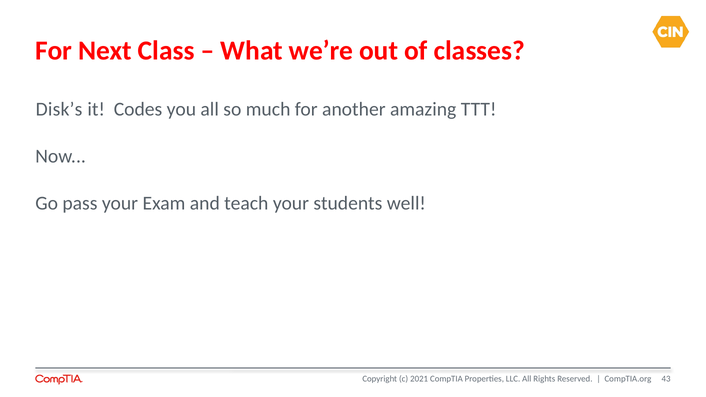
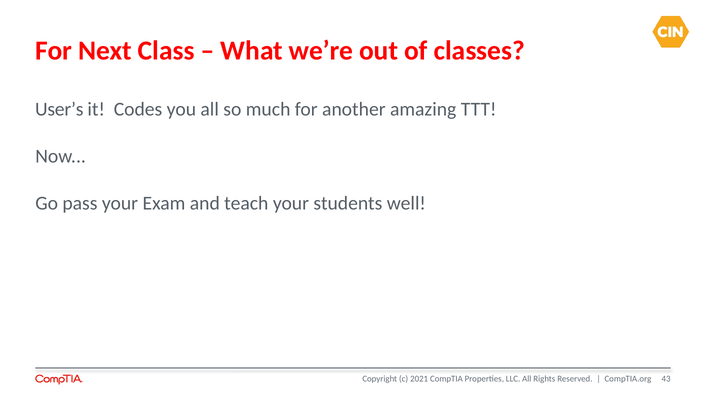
Disk’s: Disk’s -> User’s
